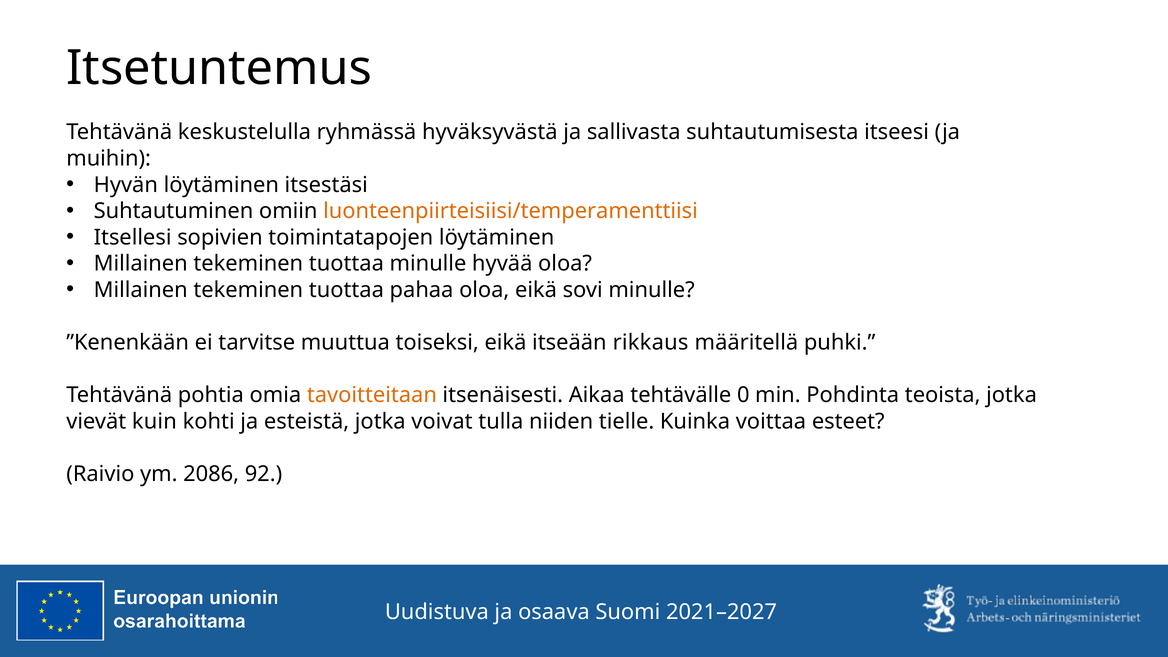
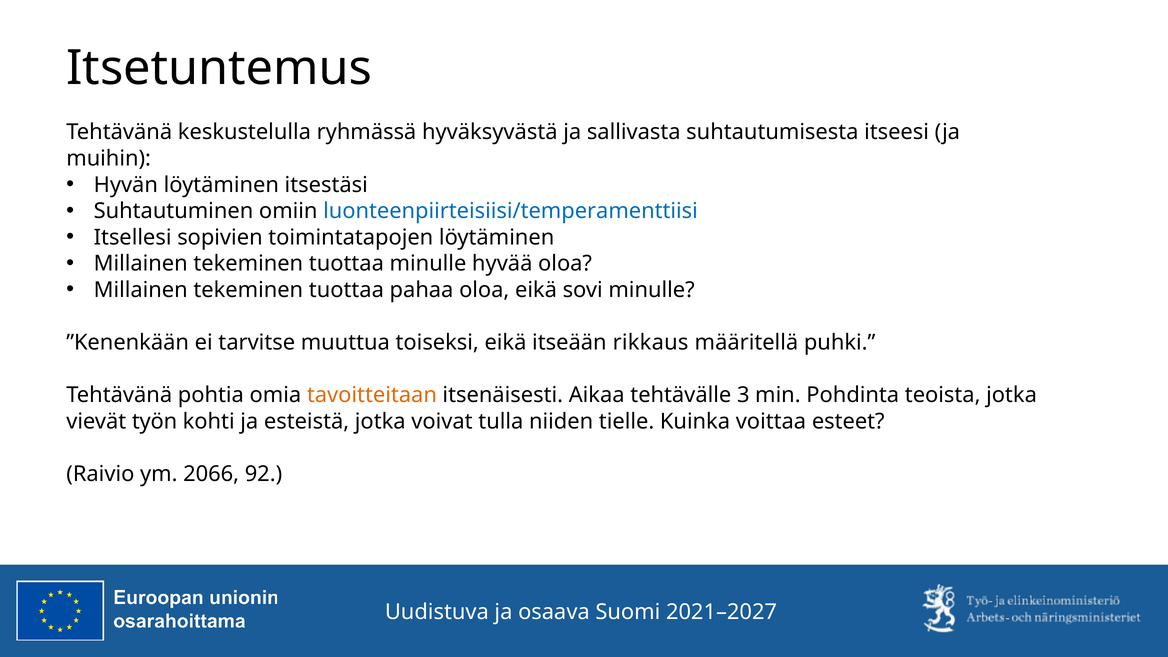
luonteenpiirteisiisi/temperamenttiisi colour: orange -> blue
0: 0 -> 3
kuin: kuin -> työn
2086: 2086 -> 2066
